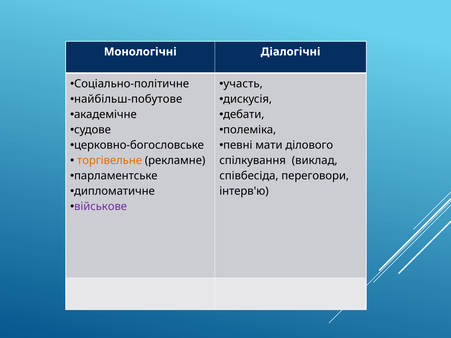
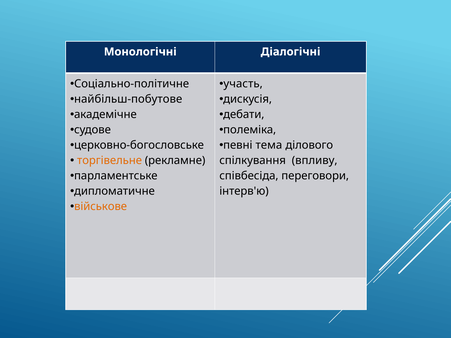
мати: мати -> тема
виклад: виклад -> впливу
військове colour: purple -> orange
